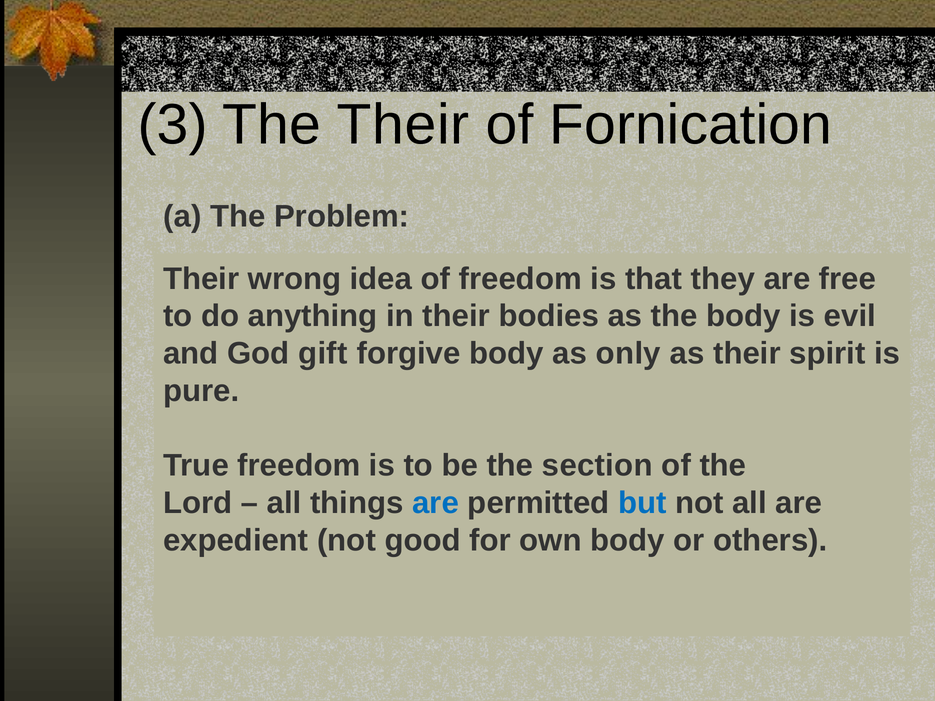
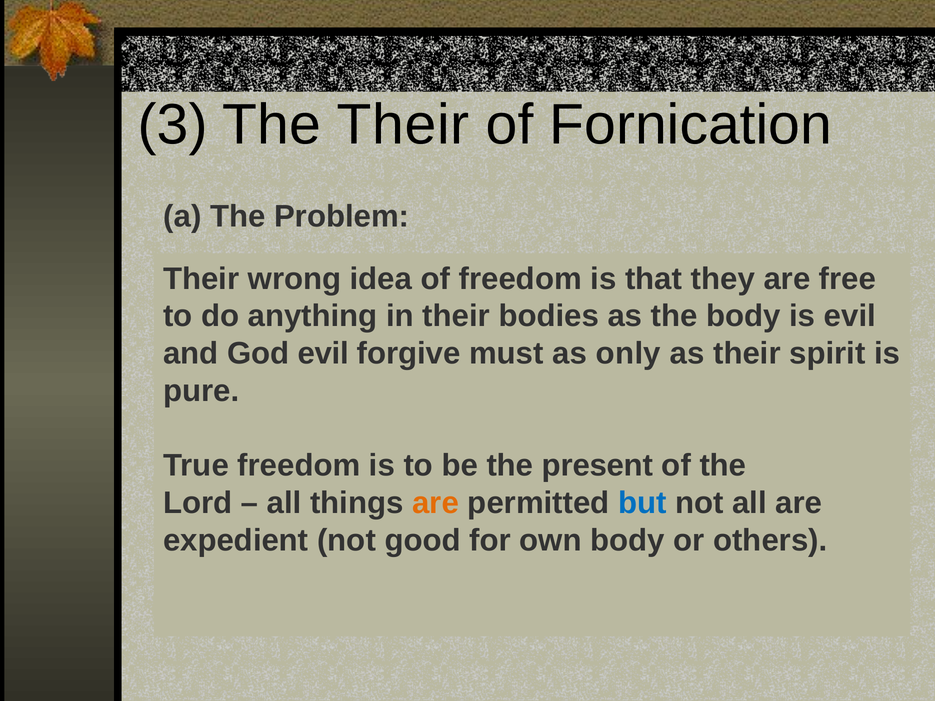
God gift: gift -> evil
forgive body: body -> must
section: section -> present
are at (436, 503) colour: blue -> orange
